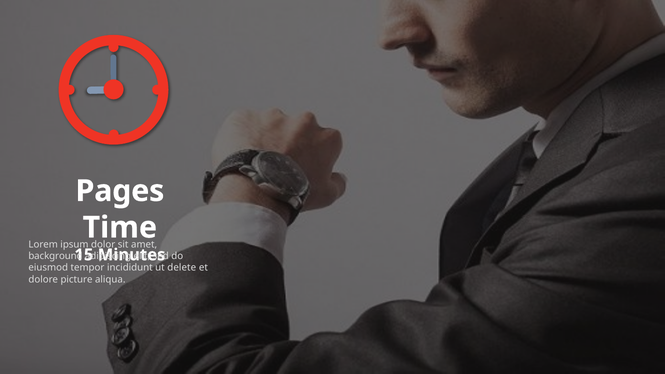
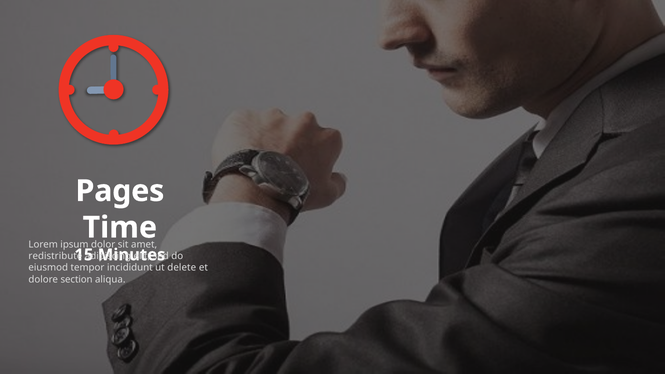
background: background -> redistribute
picture: picture -> section
